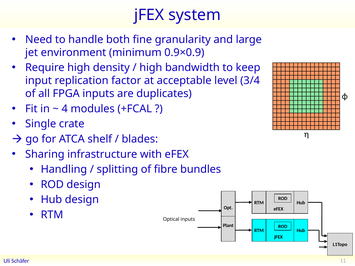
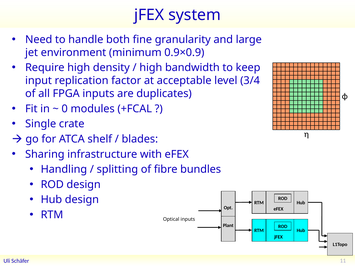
4: 4 -> 0
